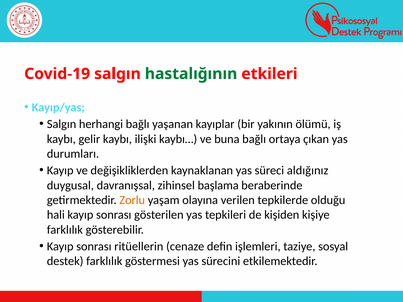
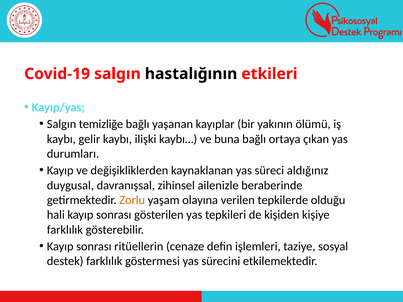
hastalığının colour: green -> black
herhangi: herhangi -> temizliğe
başlama: başlama -> ailenizle
